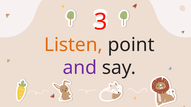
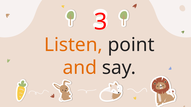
and colour: purple -> orange
